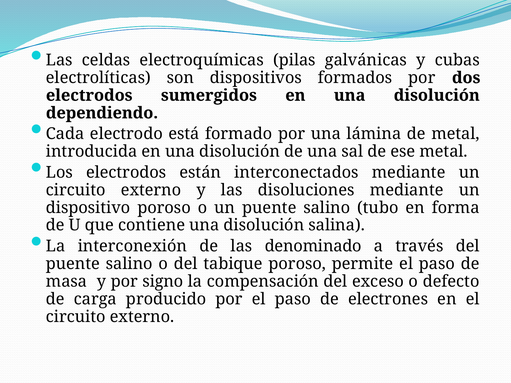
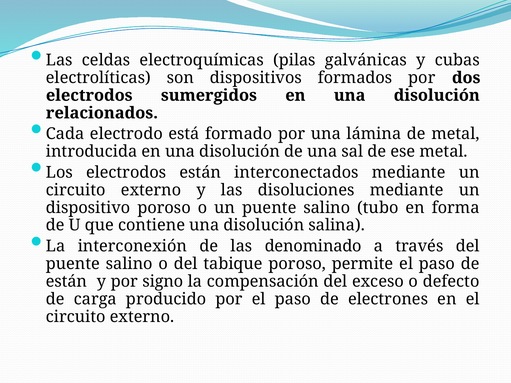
dependiendo: dependiendo -> relacionados
masa at (67, 282): masa -> están
